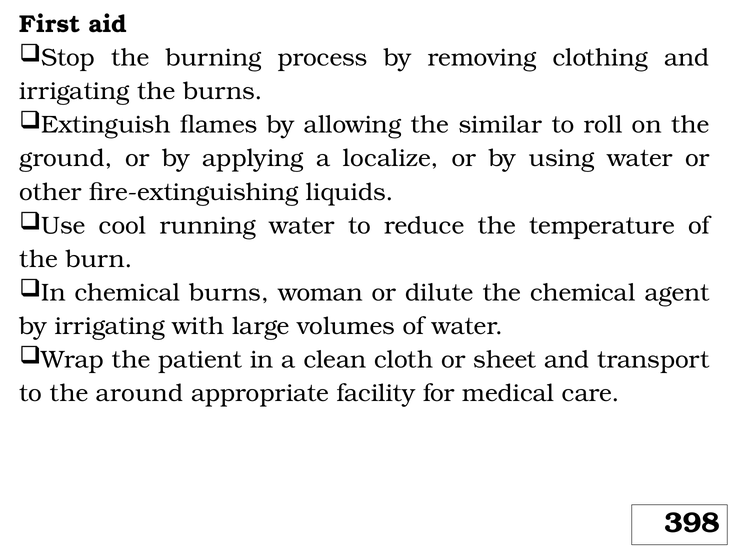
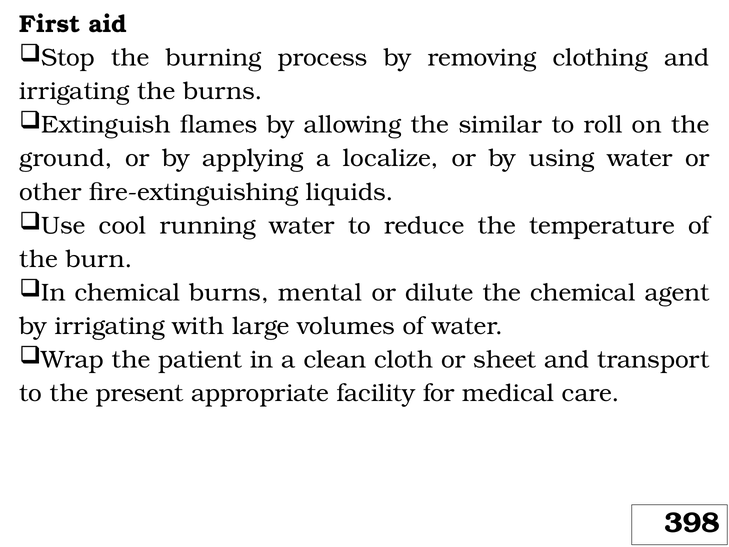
woman: woman -> mental
around: around -> present
